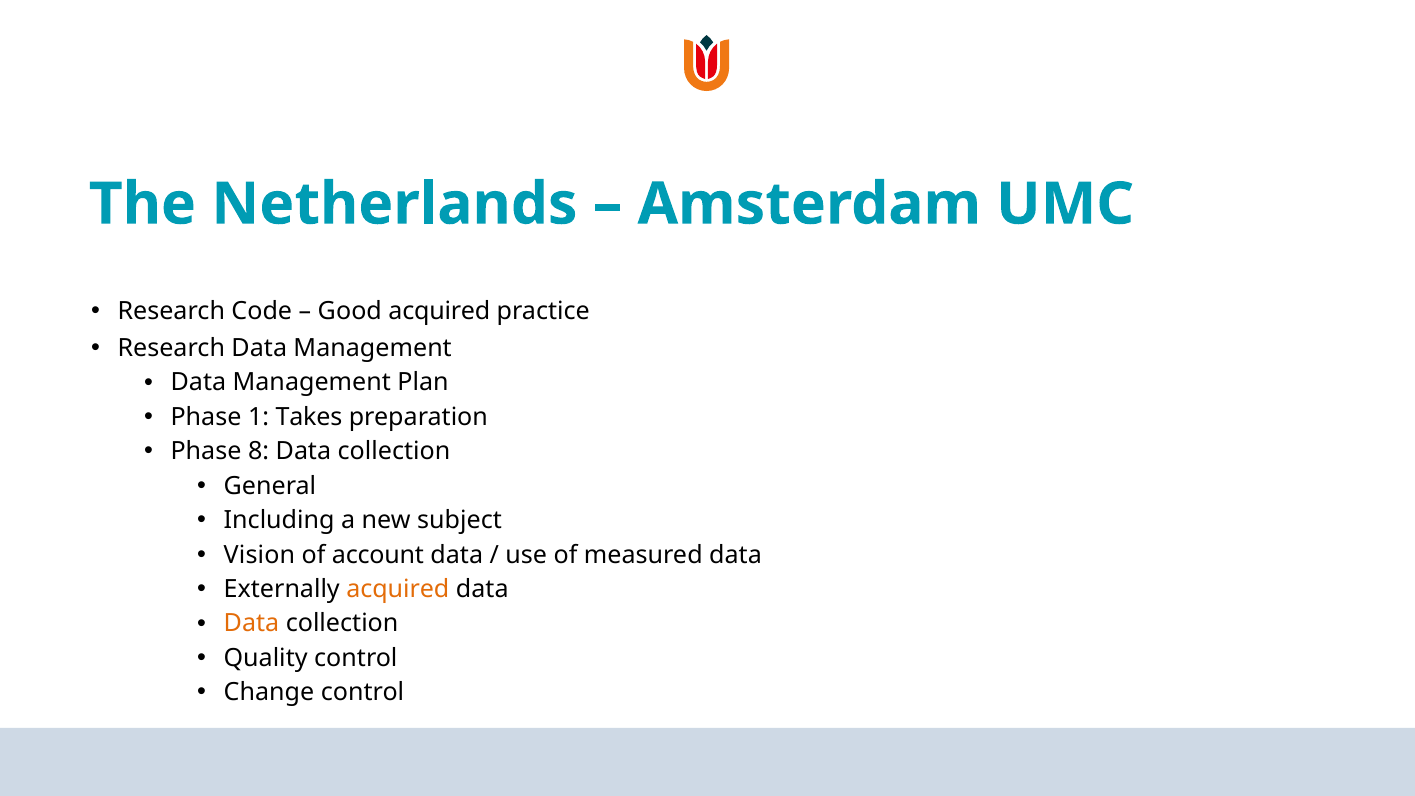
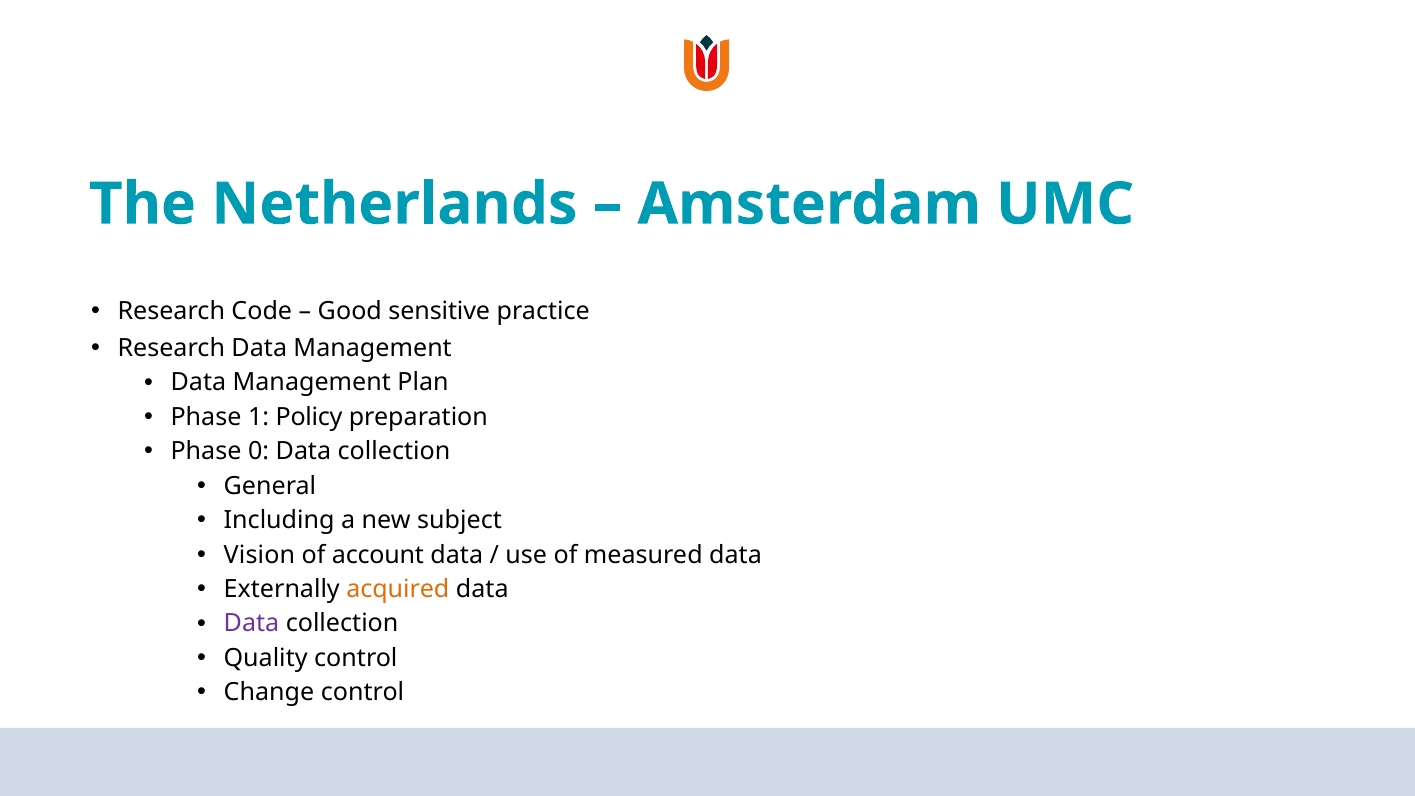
Good acquired: acquired -> sensitive
Takes: Takes -> Policy
8: 8 -> 0
Data at (251, 624) colour: orange -> purple
